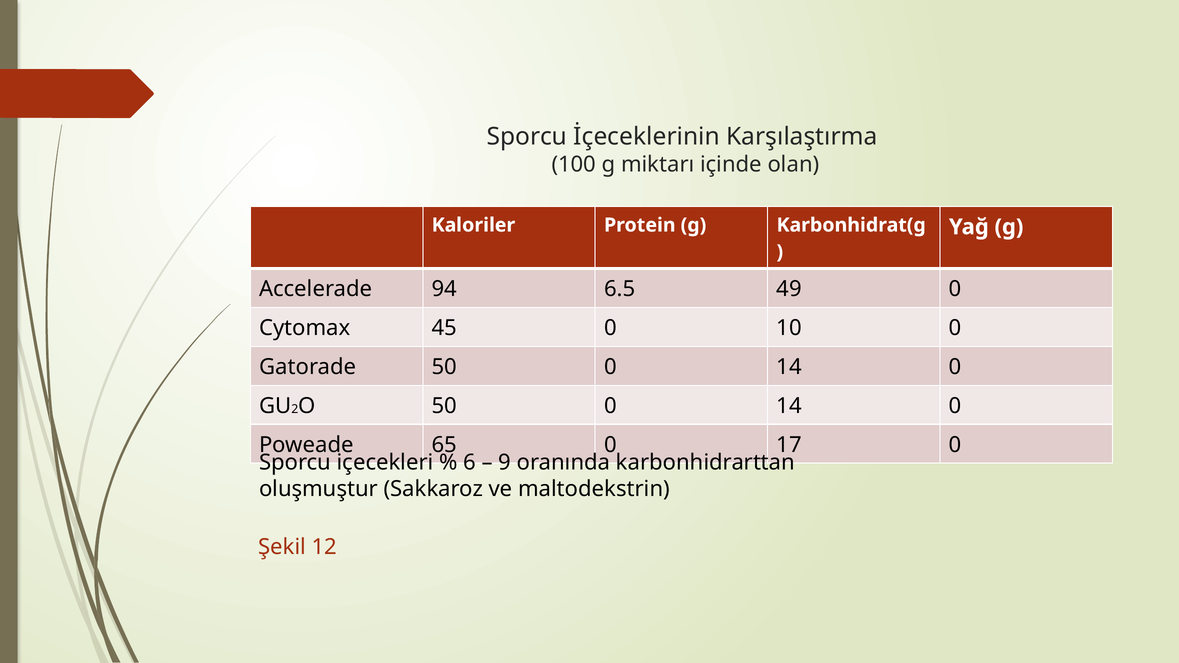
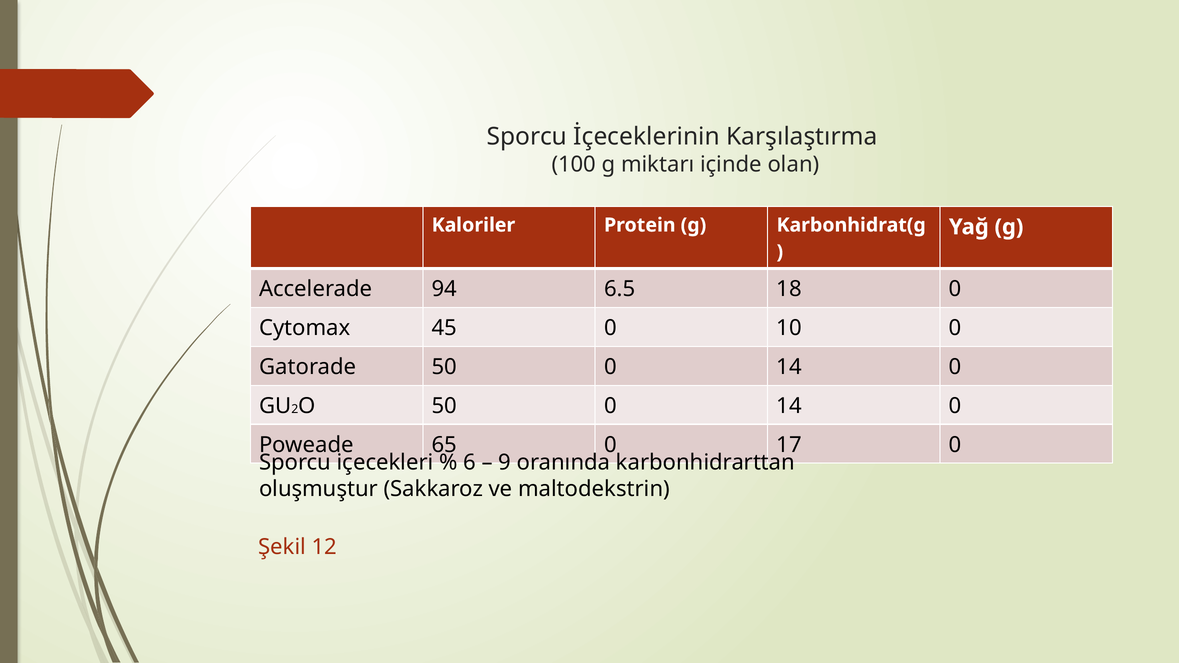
49: 49 -> 18
